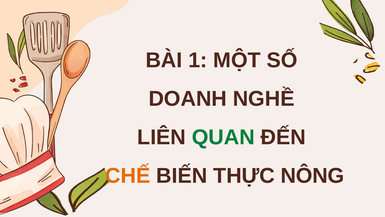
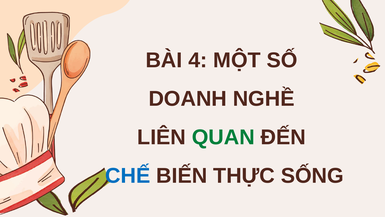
1: 1 -> 4
CHẾ colour: orange -> blue
NÔNG: NÔNG -> SỐNG
